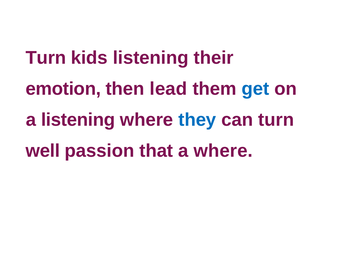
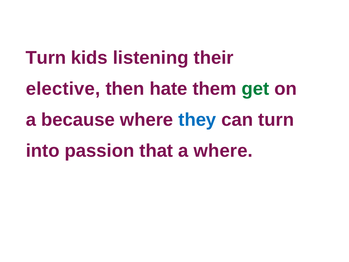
emotion: emotion -> elective
lead: lead -> hate
get colour: blue -> green
a listening: listening -> because
well: well -> into
